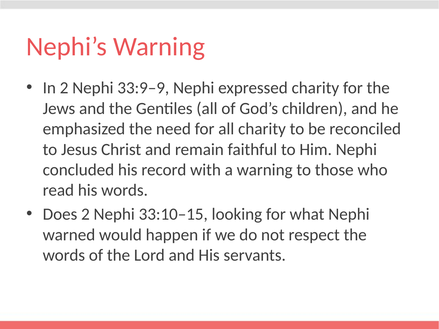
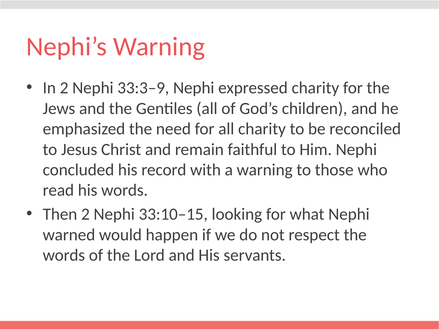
33:9–9: 33:9–9 -> 33:3–9
Does: Does -> Then
